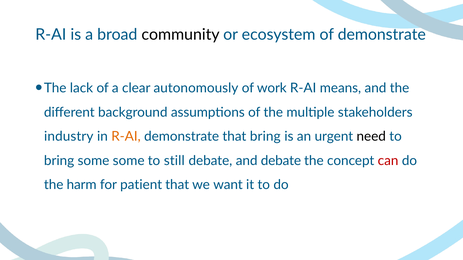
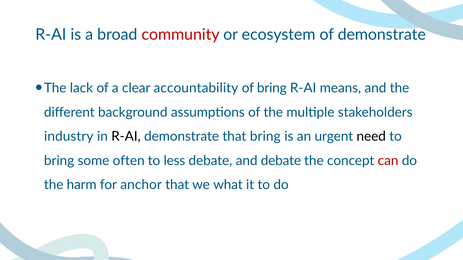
community colour: black -> red
autonomously: autonomously -> accountability
of work: work -> bring
R-AI at (126, 137) colour: orange -> black
some some: some -> often
still: still -> less
patient: patient -> anchor
want: want -> what
